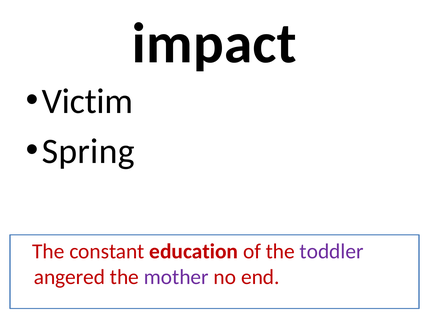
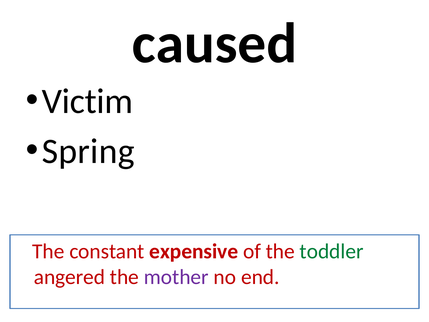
impact: impact -> caused
education: education -> expensive
toddler colour: purple -> green
